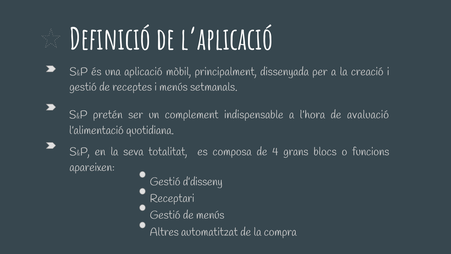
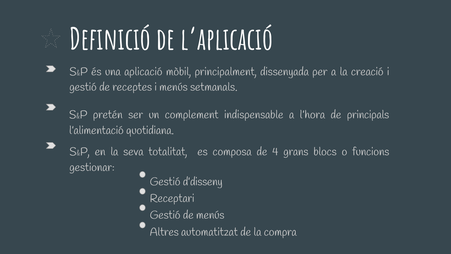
avaluació: avaluació -> principals
apareixen: apareixen -> gestionar
